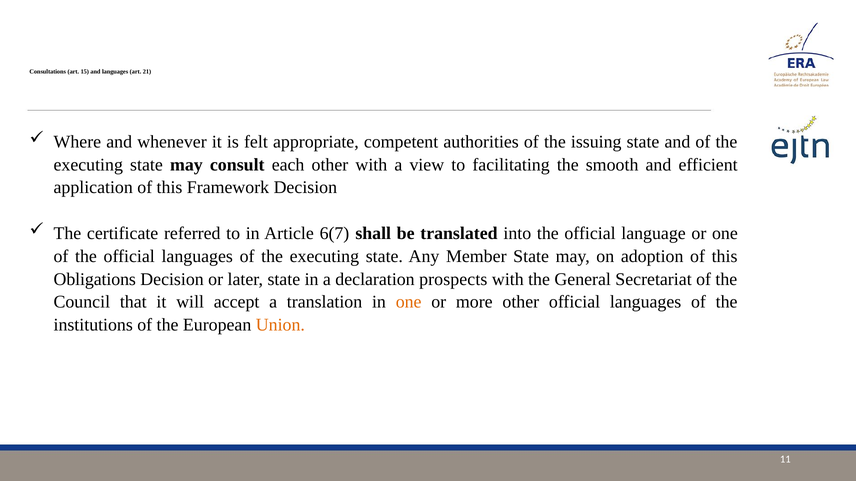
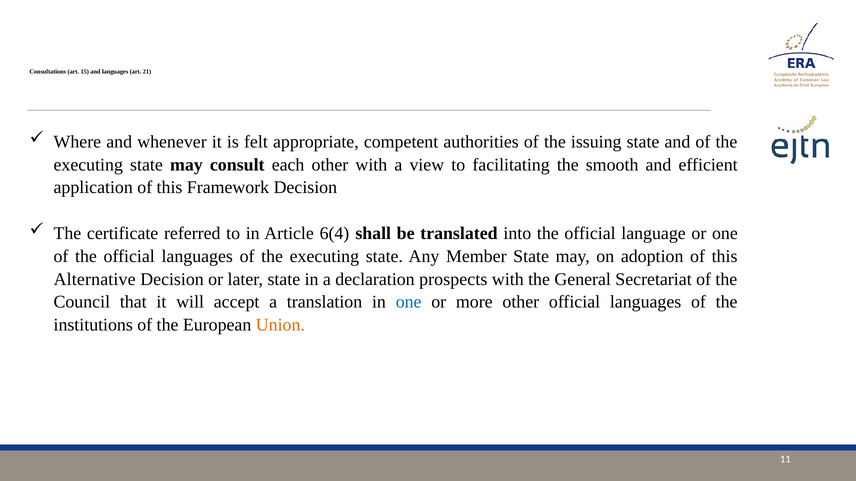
6(7: 6(7 -> 6(4
Obligations: Obligations -> Alternative
one at (409, 302) colour: orange -> blue
